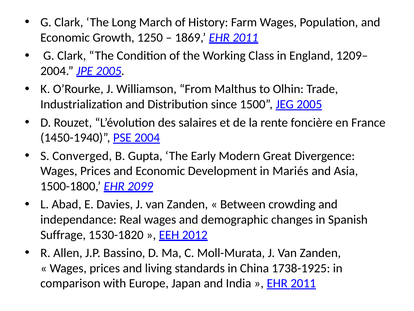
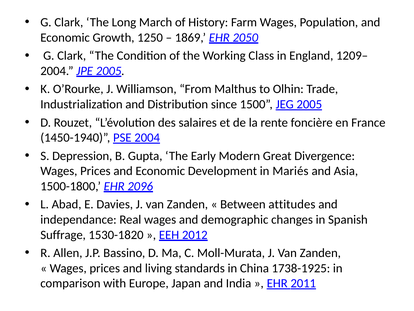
1869 EHR 2011: 2011 -> 2050
Converged: Converged -> Depression
2099: 2099 -> 2096
crowding: crowding -> attitudes
